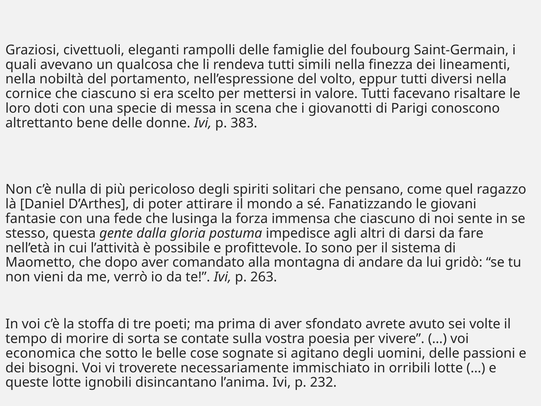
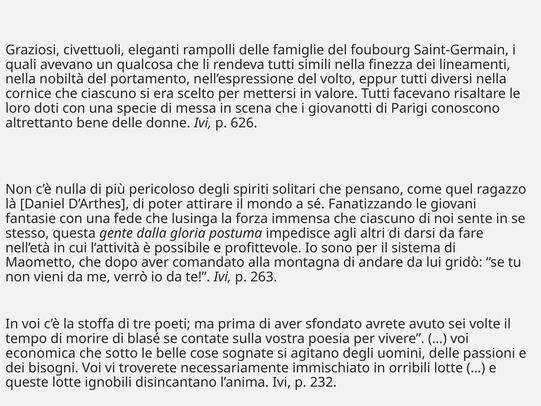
383: 383 -> 626
sorta: sorta -> blasé
